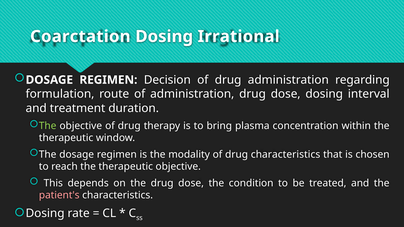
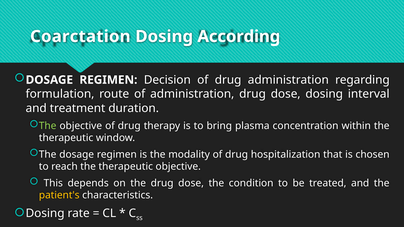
Irrational: Irrational -> According
drug characteristics: characteristics -> hospitalization
patient's colour: pink -> yellow
